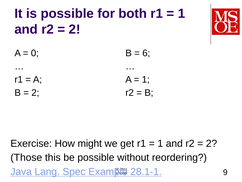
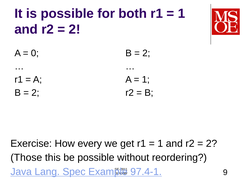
6 at (146, 53): 6 -> 2
might: might -> every
28.1-1: 28.1-1 -> 97.4-1
